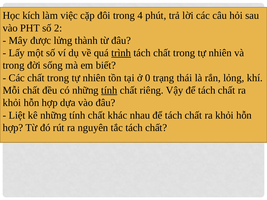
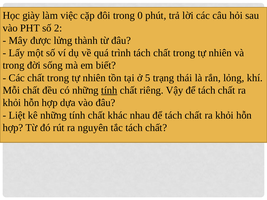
kích: kích -> giày
4: 4 -> 0
trình underline: present -> none
0: 0 -> 5
